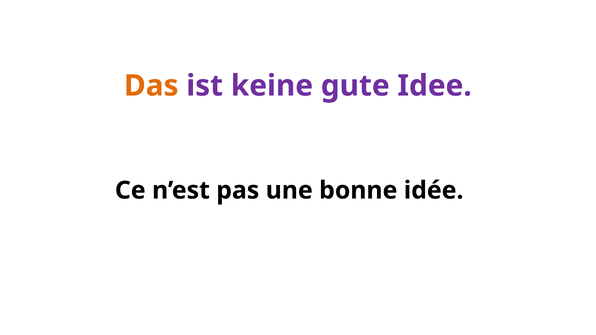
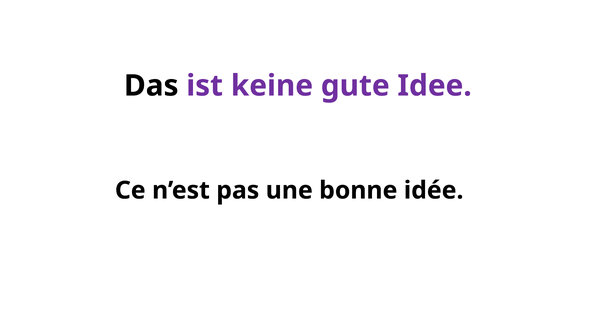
Das colour: orange -> black
